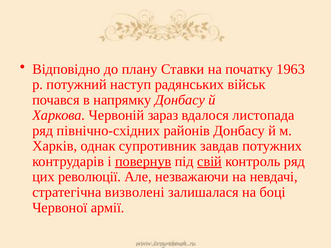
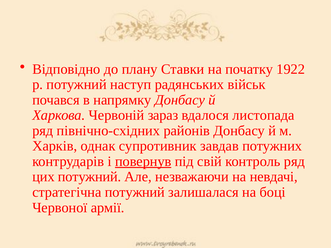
1963: 1963 -> 1922
свій underline: present -> none
цих революції: революції -> потужний
стратегічна визволені: визволені -> потужний
